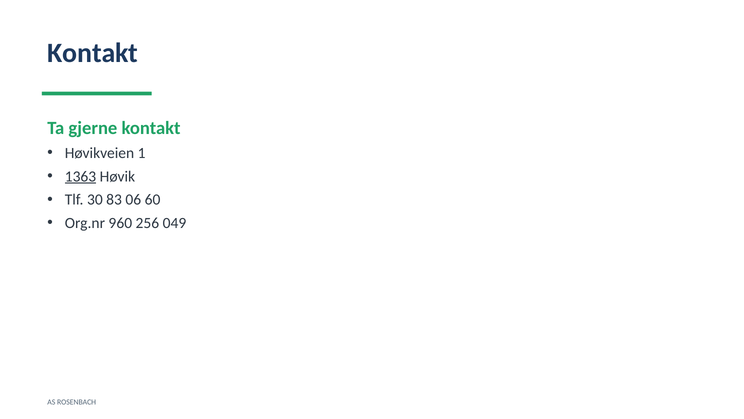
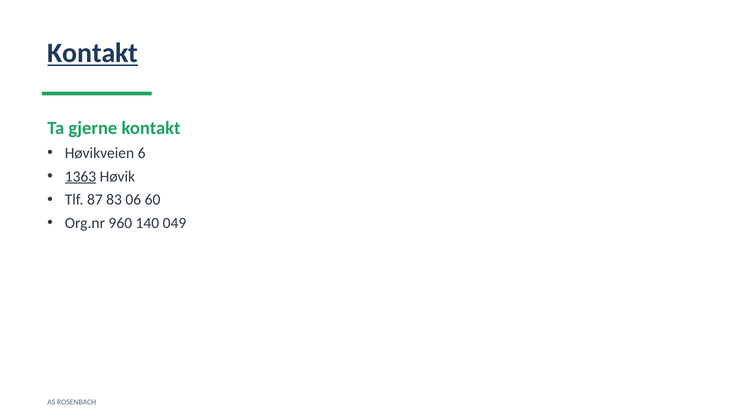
Kontakt at (93, 53) underline: none -> present
1: 1 -> 6
30: 30 -> 87
256: 256 -> 140
